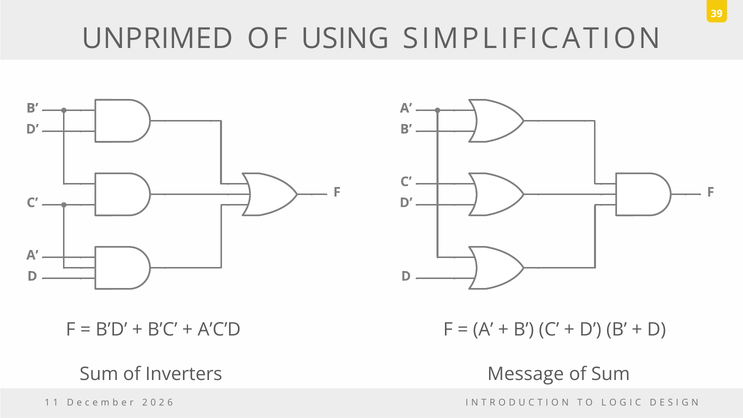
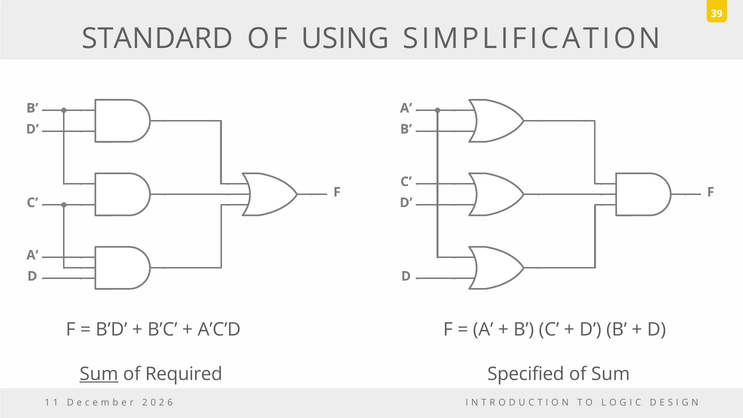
UNPRIMED: UNPRIMED -> STANDARD
Sum at (99, 374) underline: none -> present
Inverters: Inverters -> Required
Message: Message -> Specified
